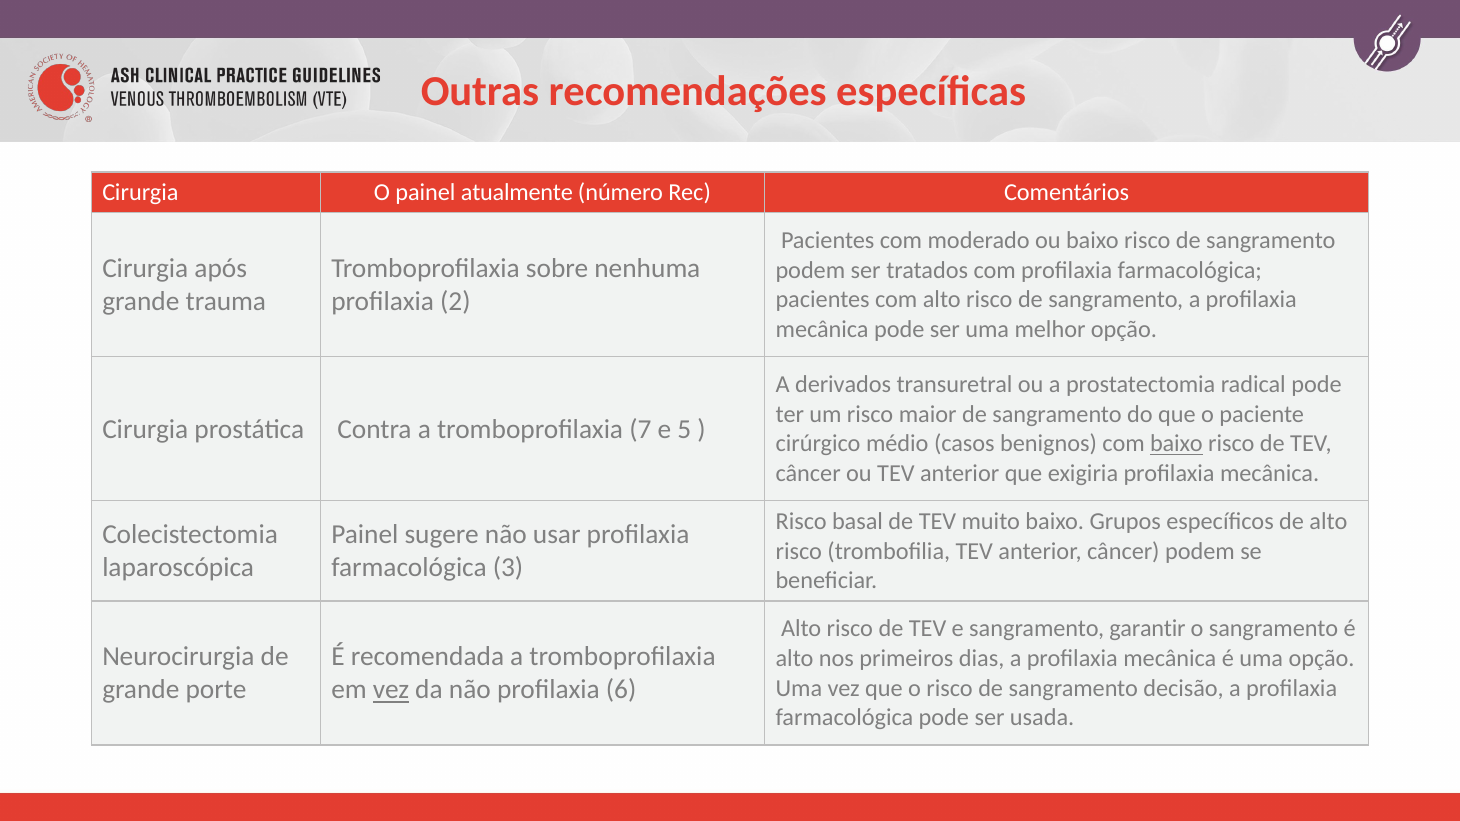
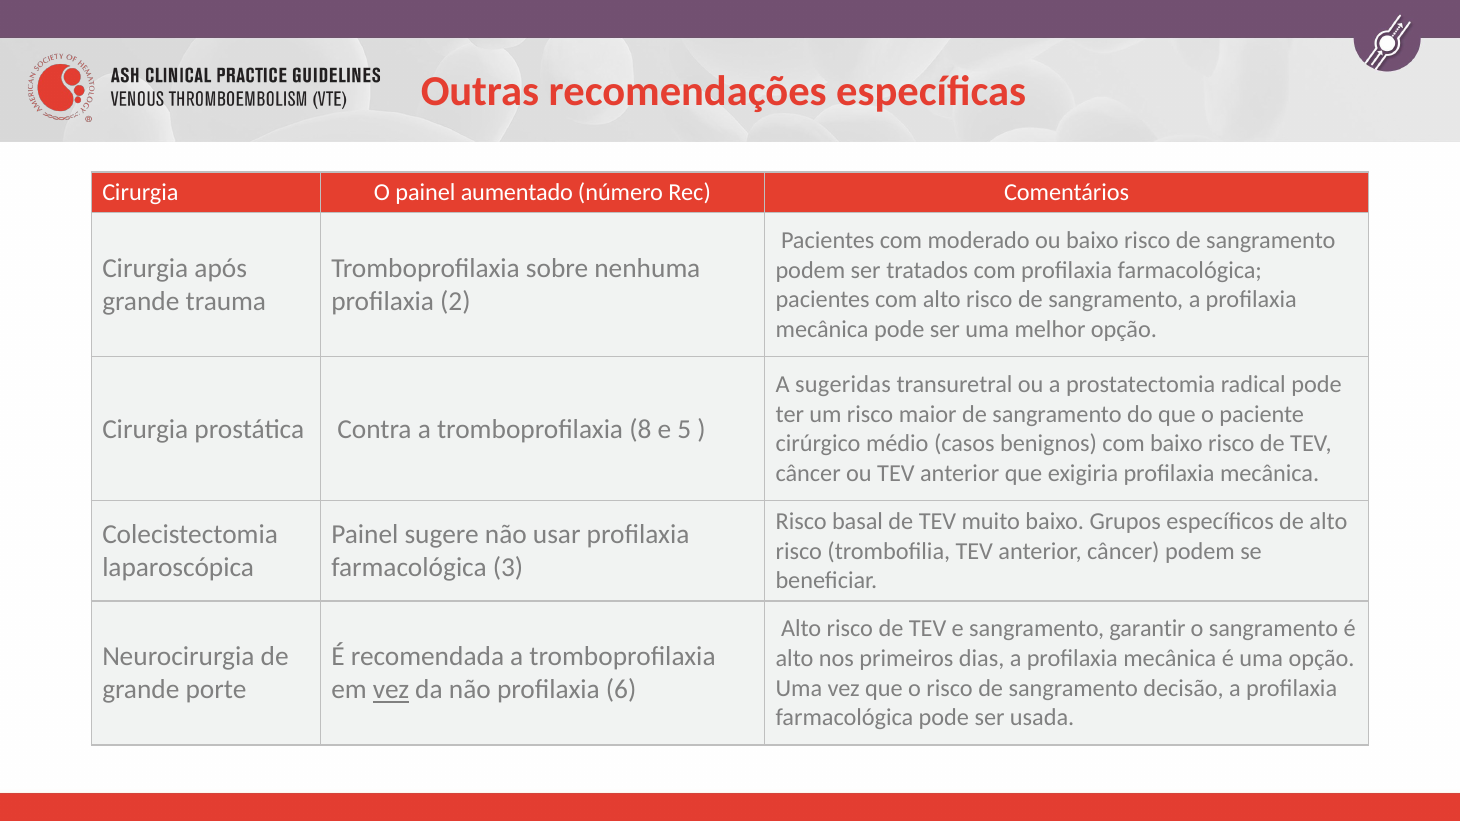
atualmente: atualmente -> aumentado
derivados: derivados -> sugeridas
7: 7 -> 8
baixo at (1176, 444) underline: present -> none
